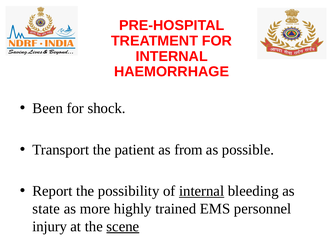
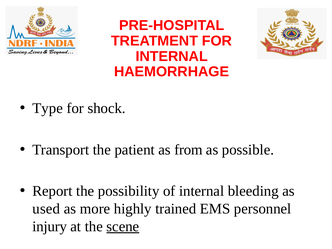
Been: Been -> Type
internal at (202, 191) underline: present -> none
state: state -> used
